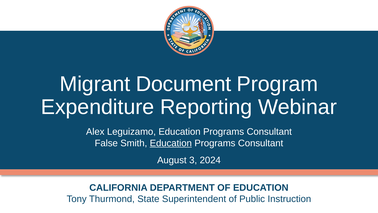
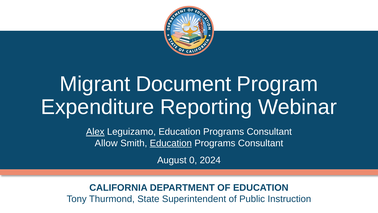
Alex underline: none -> present
False: False -> Allow
3: 3 -> 0
